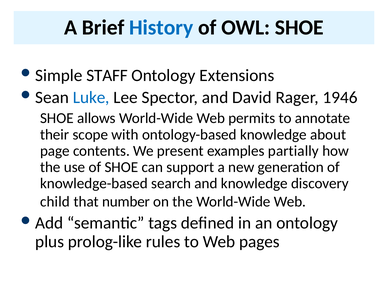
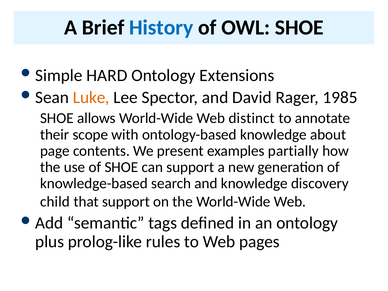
STAFF: STAFF -> HARD
Luke colour: blue -> orange
1946: 1946 -> 1985
permits: permits -> distinct
that number: number -> support
